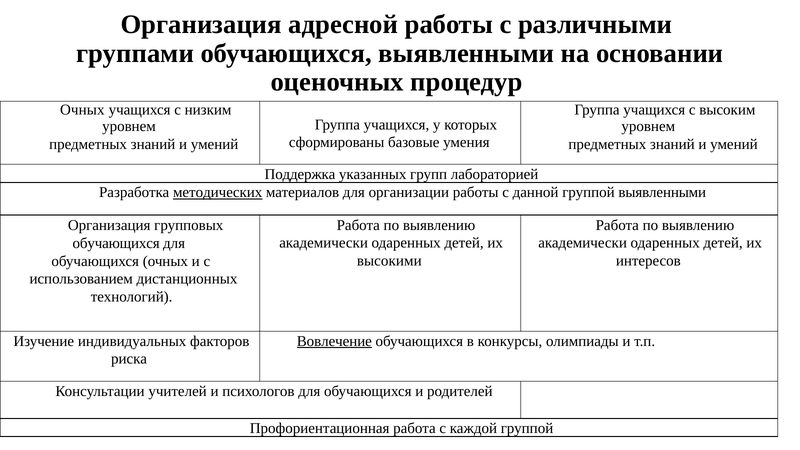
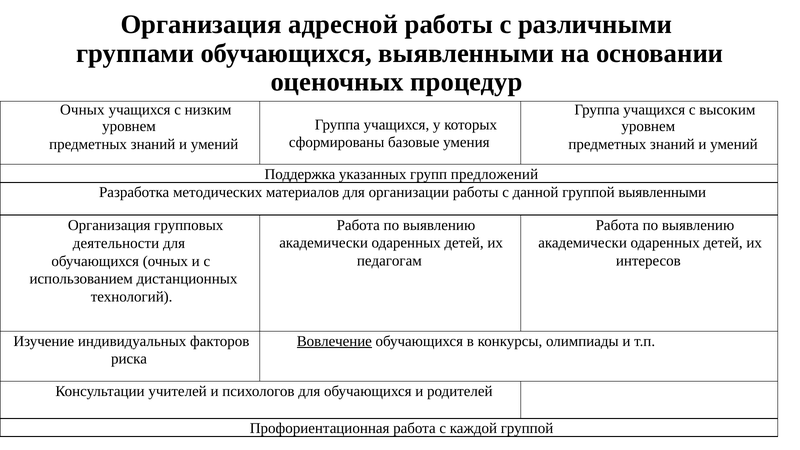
лабораторией: лабораторией -> предложений
методических underline: present -> none
обучающихся at (116, 243): обучающихся -> деятельности
высокими: высокими -> педагогам
